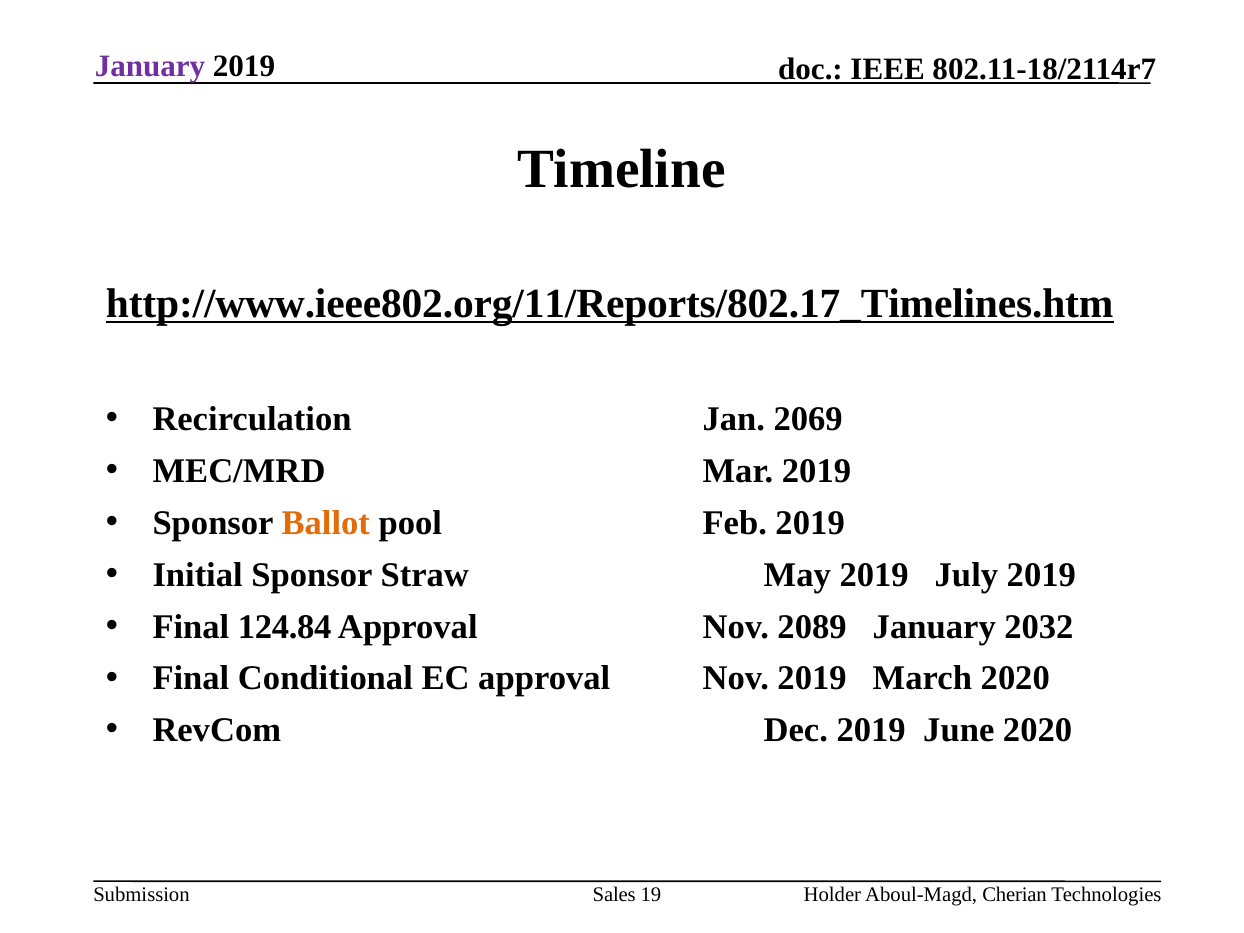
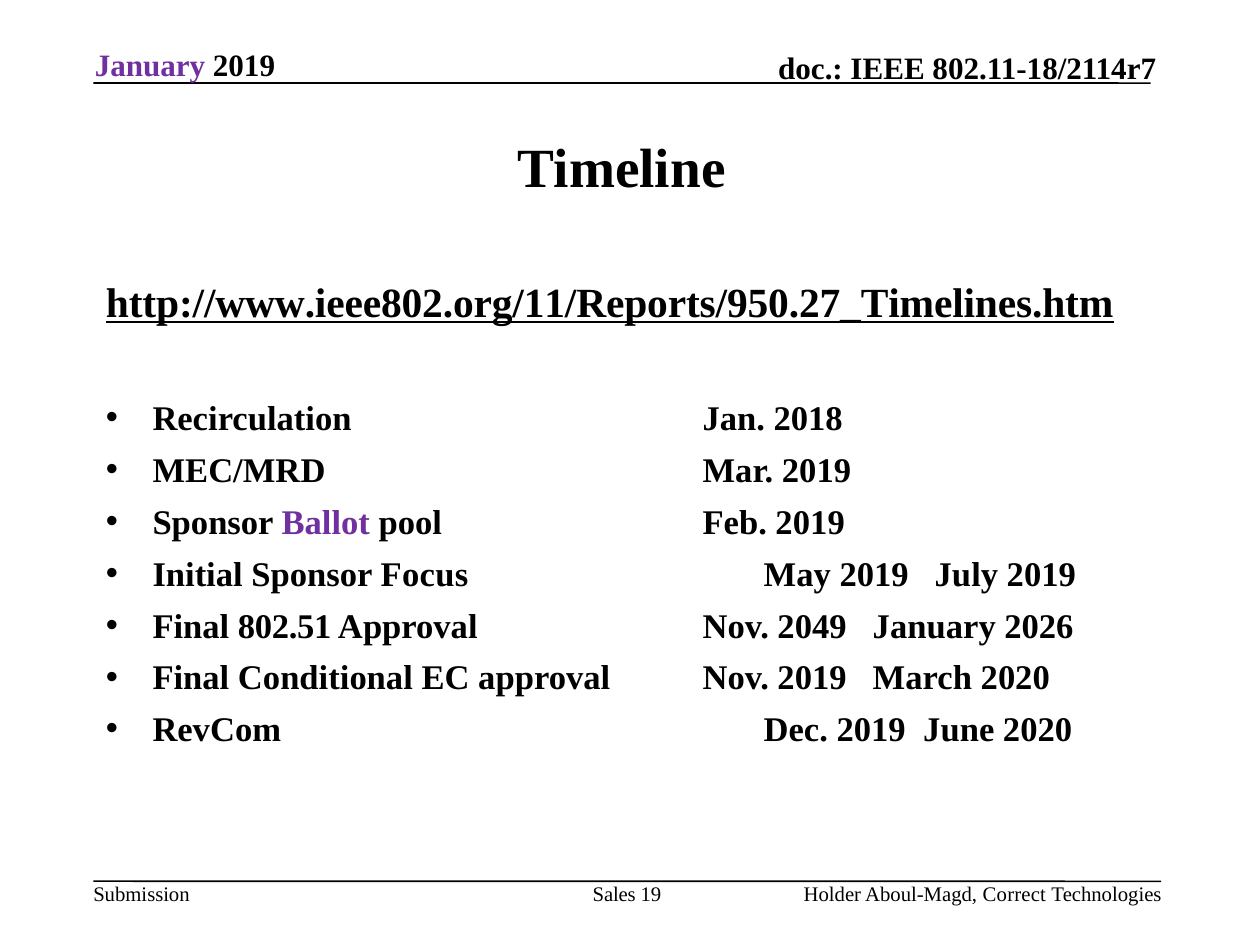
http://www.ieee802.org/11/Reports/802.17_Timelines.htm: http://www.ieee802.org/11/Reports/802.17_Timelines.htm -> http://www.ieee802.org/11/Reports/950.27_Timelines.htm
2069: 2069 -> 2018
Ballot colour: orange -> purple
Straw: Straw -> Focus
124.84: 124.84 -> 802.51
2089: 2089 -> 2049
2032: 2032 -> 2026
Cherian: Cherian -> Correct
